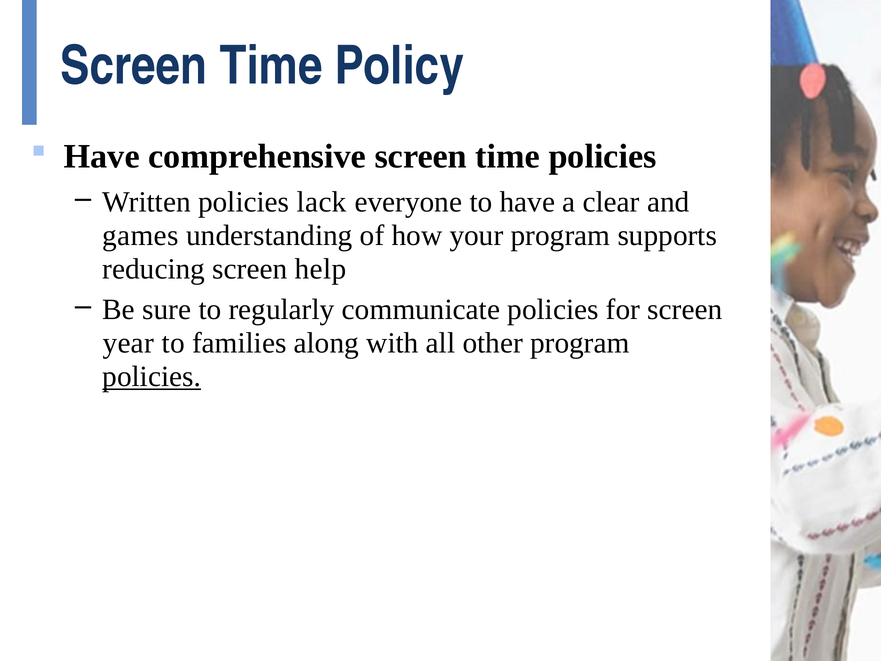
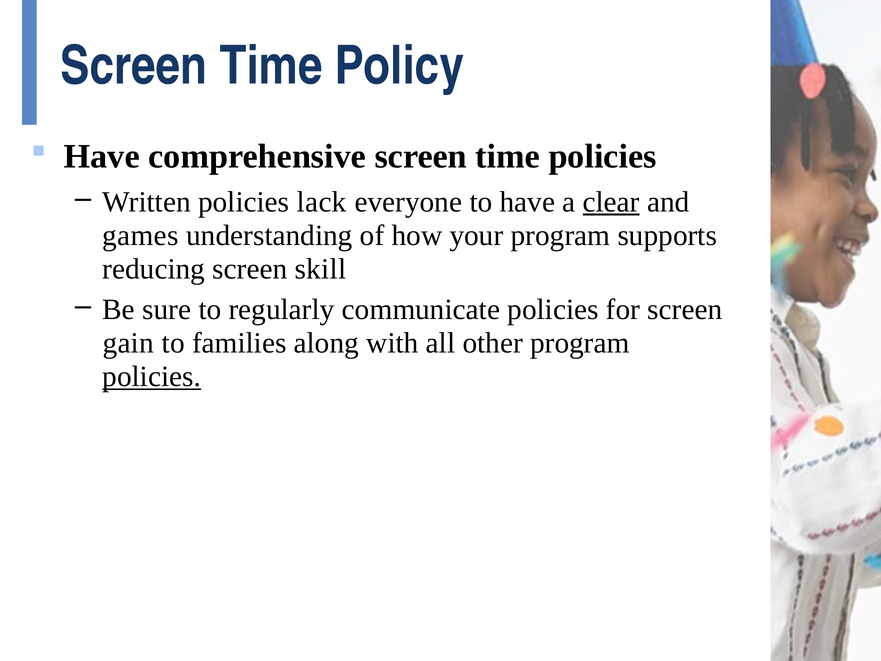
clear underline: none -> present
help: help -> skill
year: year -> gain
